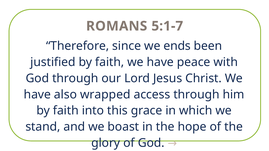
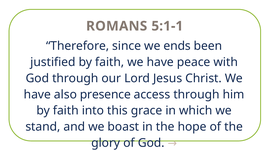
5:1-7: 5:1-7 -> 5:1-1
wrapped: wrapped -> presence
